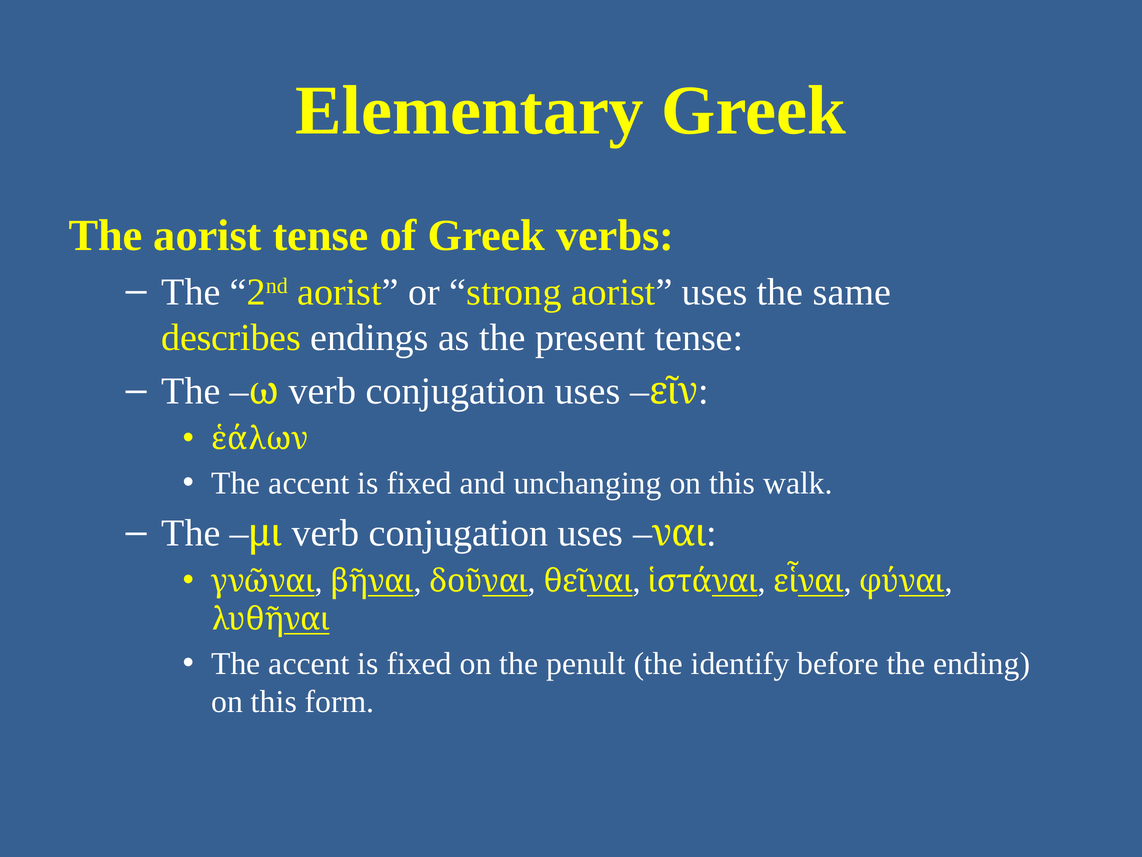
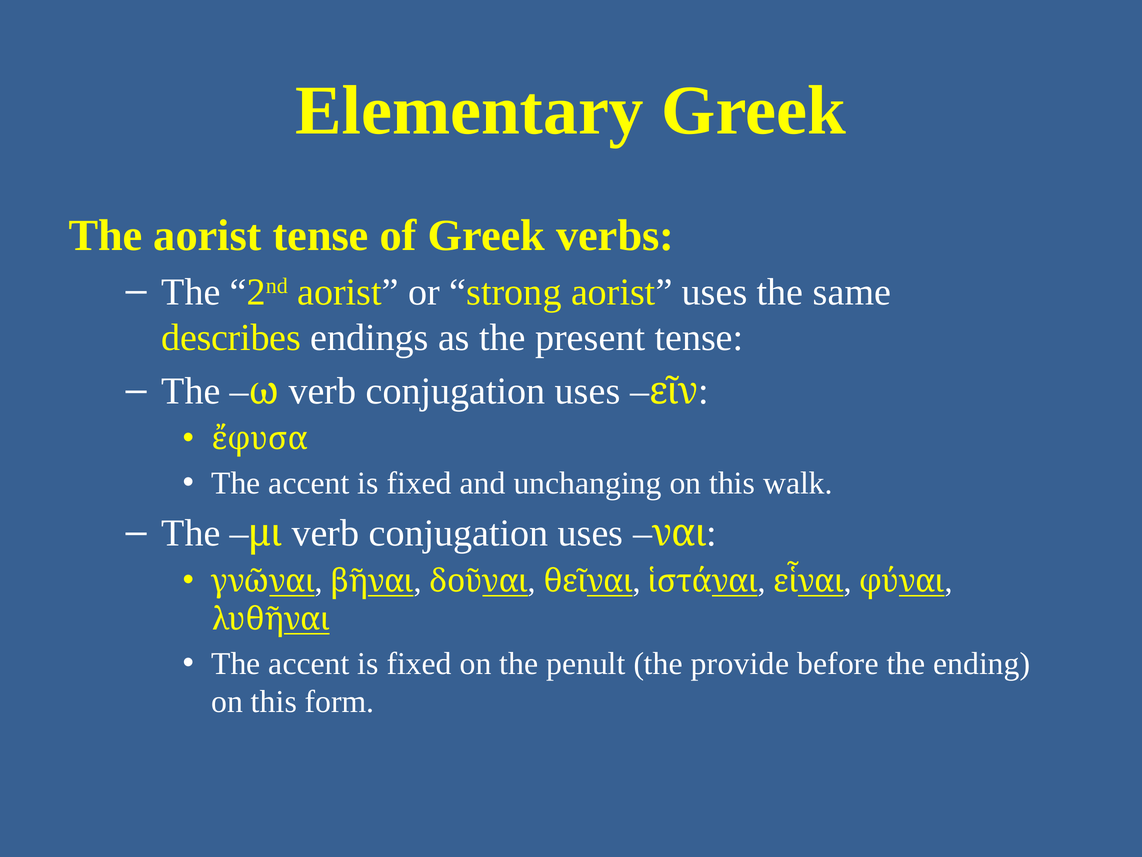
ἑάλων: ἑάλων -> ἔφυσα
identify: identify -> provide
